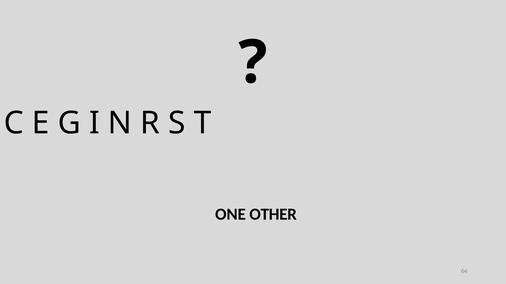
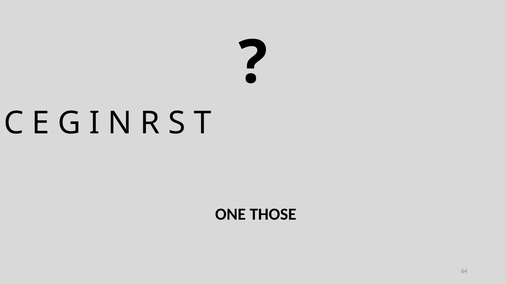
OTHER: OTHER -> THOSE
